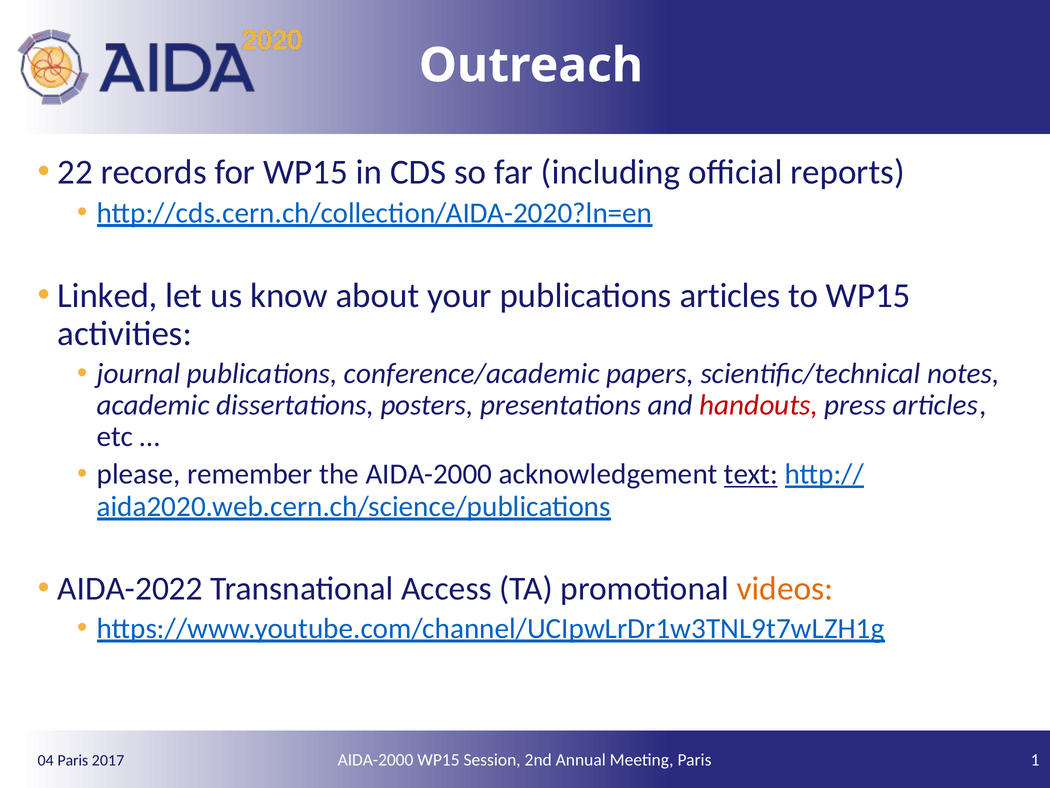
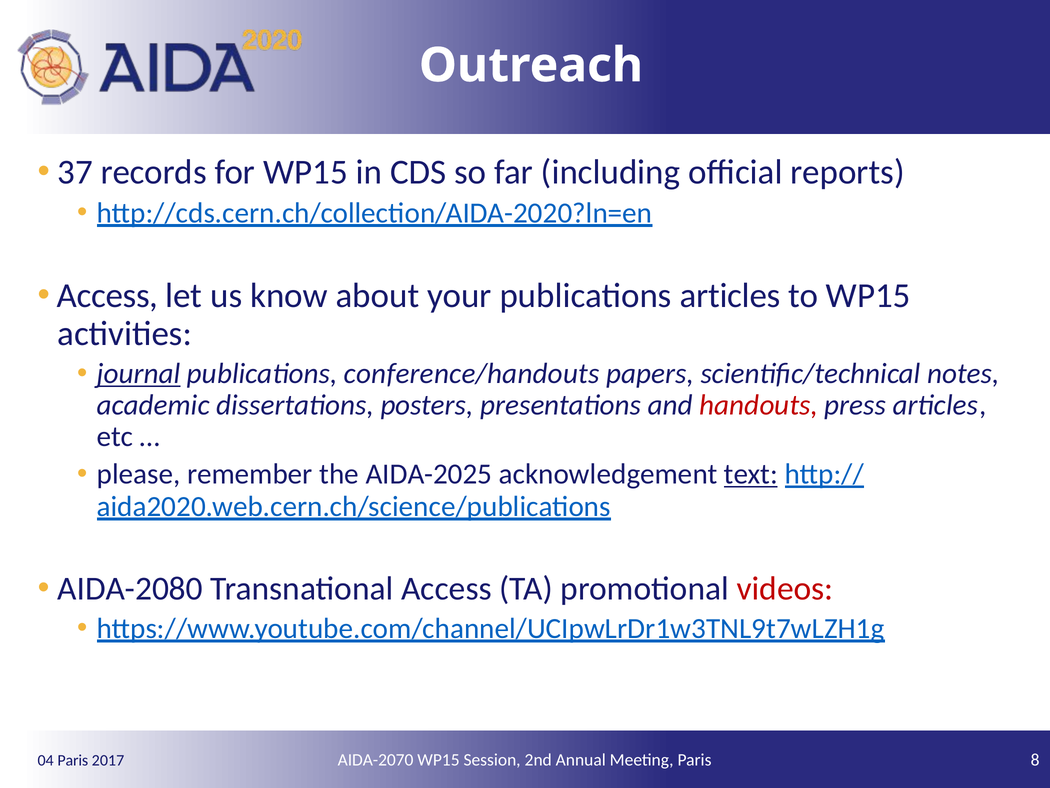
22: 22 -> 37
Linked at (107, 295): Linked -> Access
journal underline: none -> present
conference/academic: conference/academic -> conference/handouts
the AIDA-2000: AIDA-2000 -> AIDA-2025
AIDA-2022: AIDA-2022 -> AIDA-2080
videos colour: orange -> red
AIDA-2000 at (376, 760): AIDA-2000 -> AIDA-2070
1: 1 -> 8
